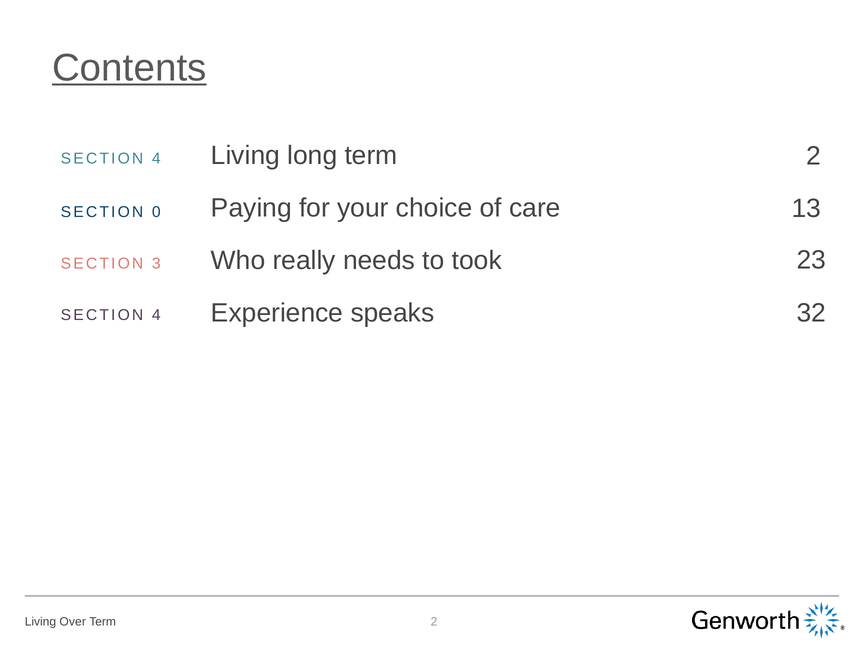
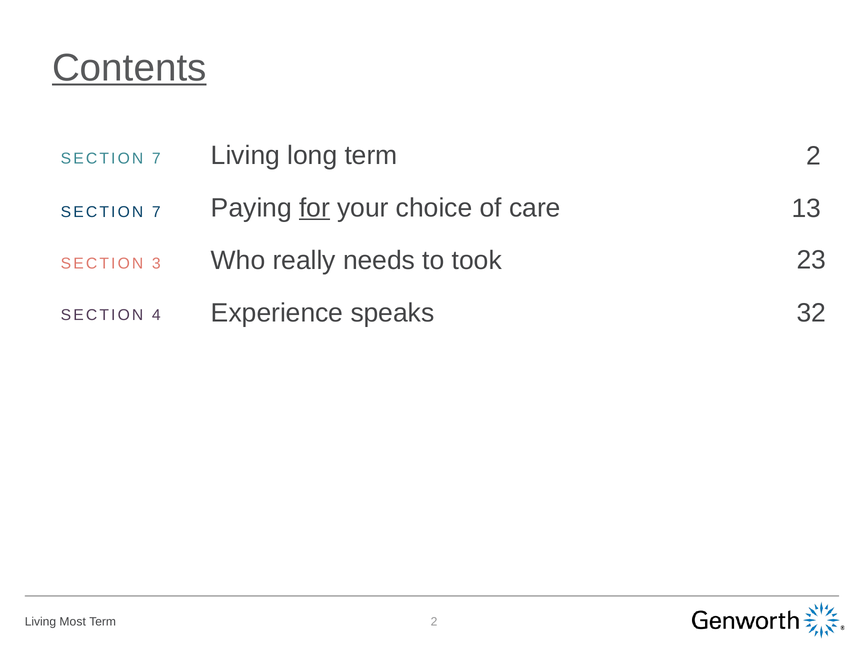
4 at (156, 158): 4 -> 7
for underline: none -> present
0 at (156, 212): 0 -> 7
Over: Over -> Most
